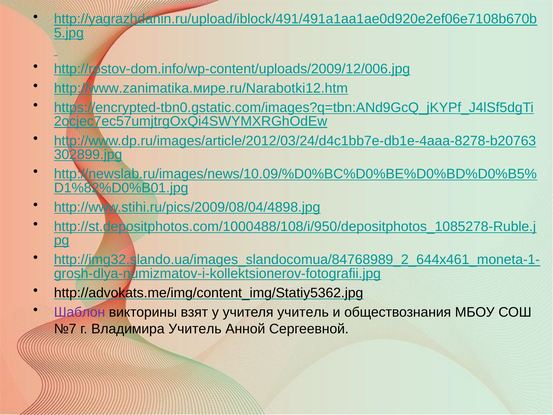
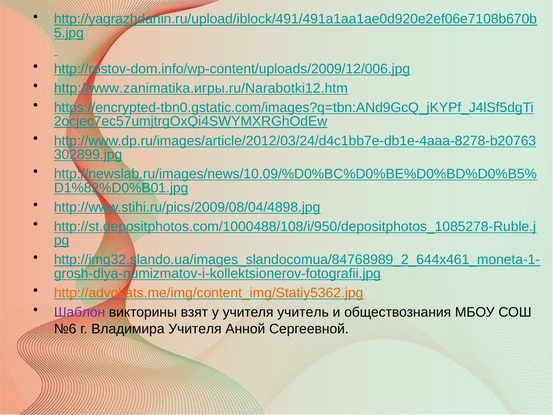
http://www.zanimatika.мире.ru/Narabotki12.htm: http://www.zanimatika.мире.ru/Narabotki12.htm -> http://www.zanimatika.игры.ru/Narabotki12.htm
http://advokats.me/img/content_img/Statiy5362.jpg colour: black -> orange
№7: №7 -> №6
Владимира Учитель: Учитель -> Учителя
